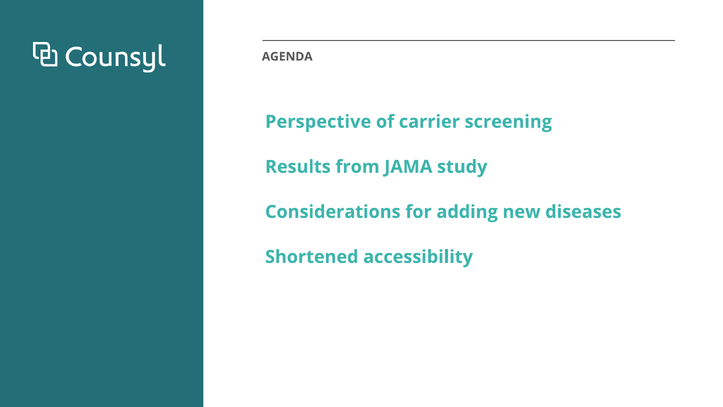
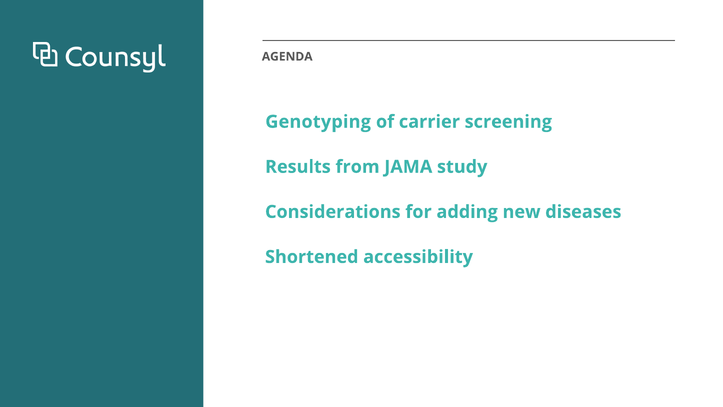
Perspective: Perspective -> Genotyping
